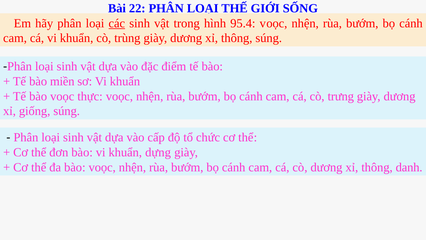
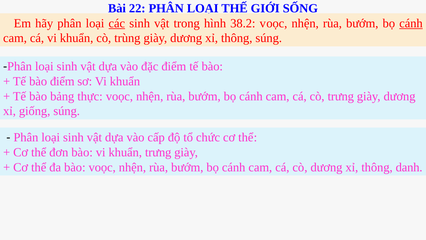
95.4: 95.4 -> 38.2
cánh at (411, 23) underline: none -> present
bào miền: miền -> điểm
Tế bào voọc: voọc -> bảng
khuẩn dựng: dựng -> trưng
